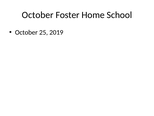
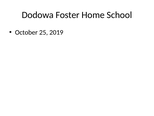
October at (38, 15): October -> Dodowa
